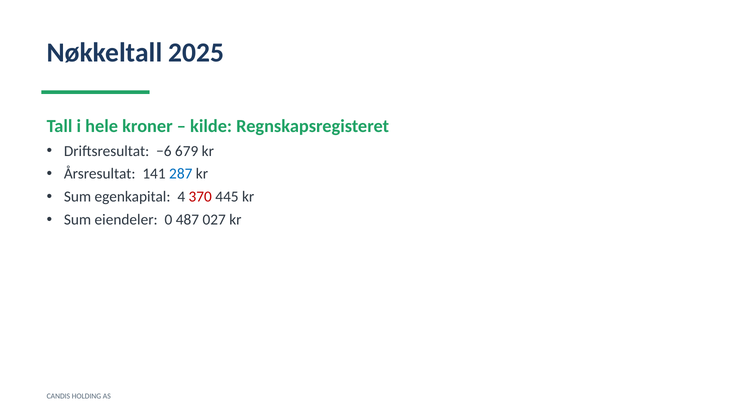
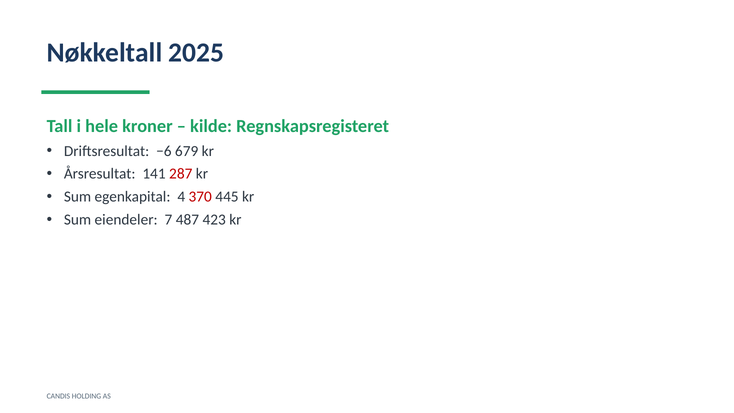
287 colour: blue -> red
0: 0 -> 7
027: 027 -> 423
